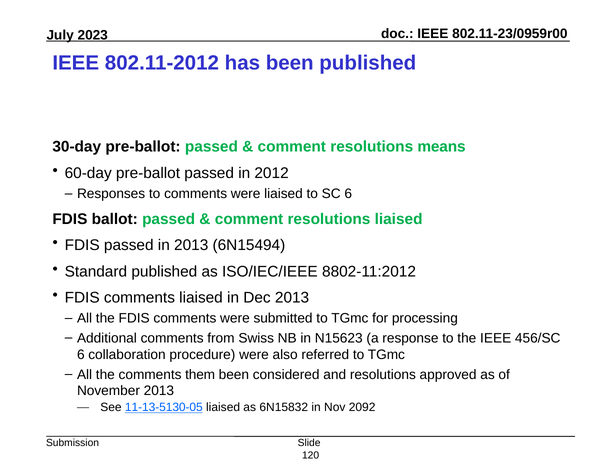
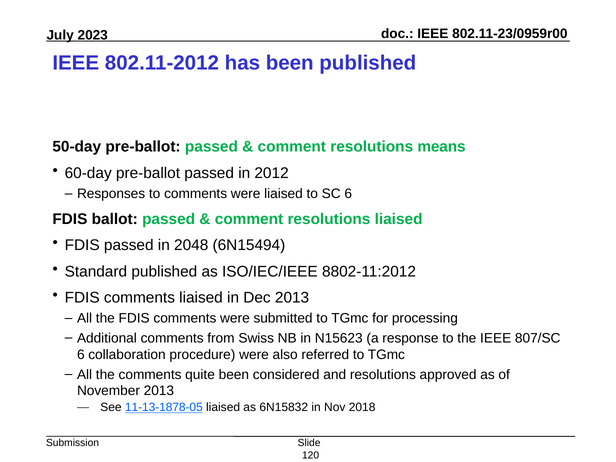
30-day: 30-day -> 50-day
in 2013: 2013 -> 2048
456/SC: 456/SC -> 807/SC
them: them -> quite
11-13-5130-05: 11-13-5130-05 -> 11-13-1878-05
2092: 2092 -> 2018
